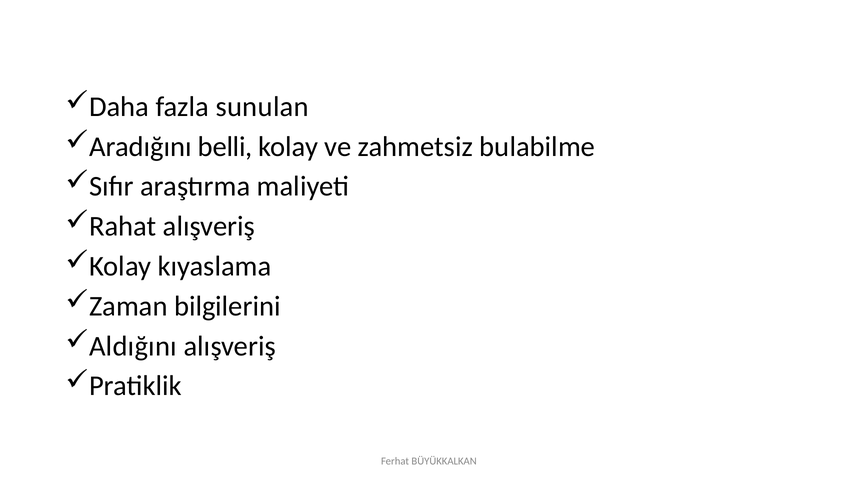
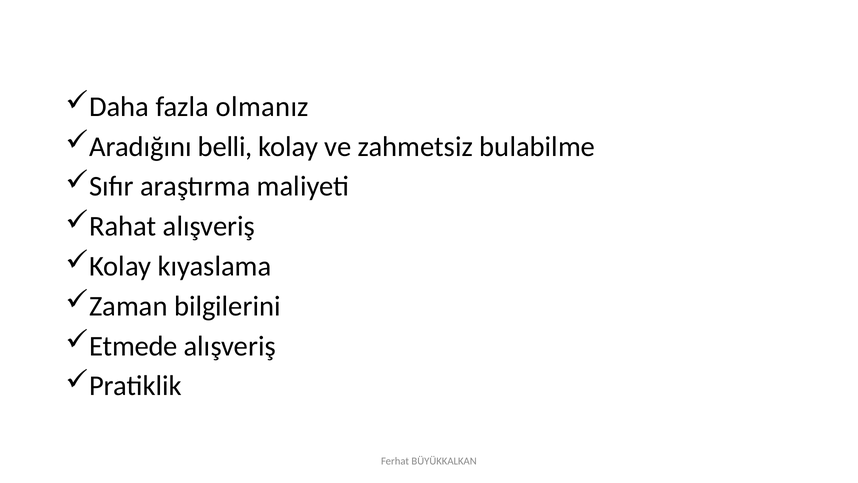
sunulan: sunulan -> olmanız
Aldığını: Aldığını -> Etmede
